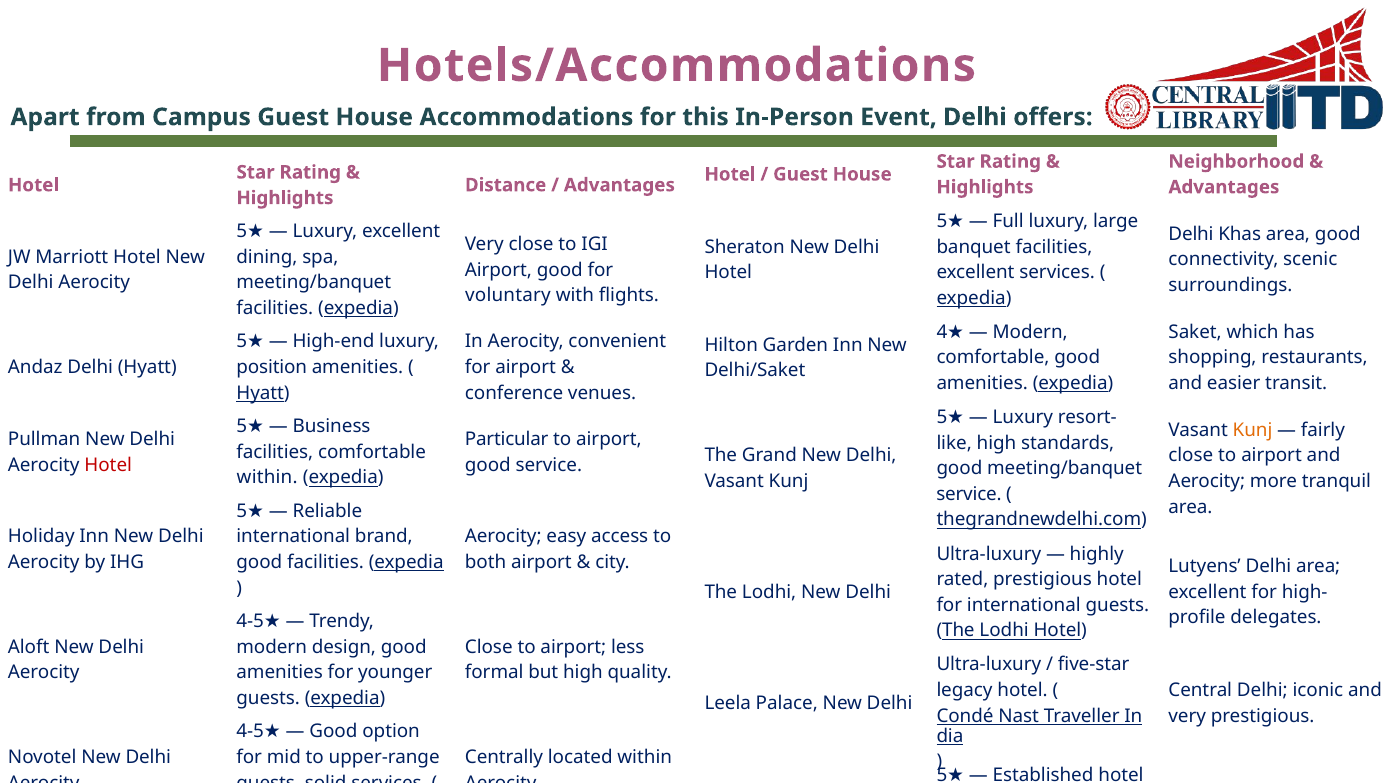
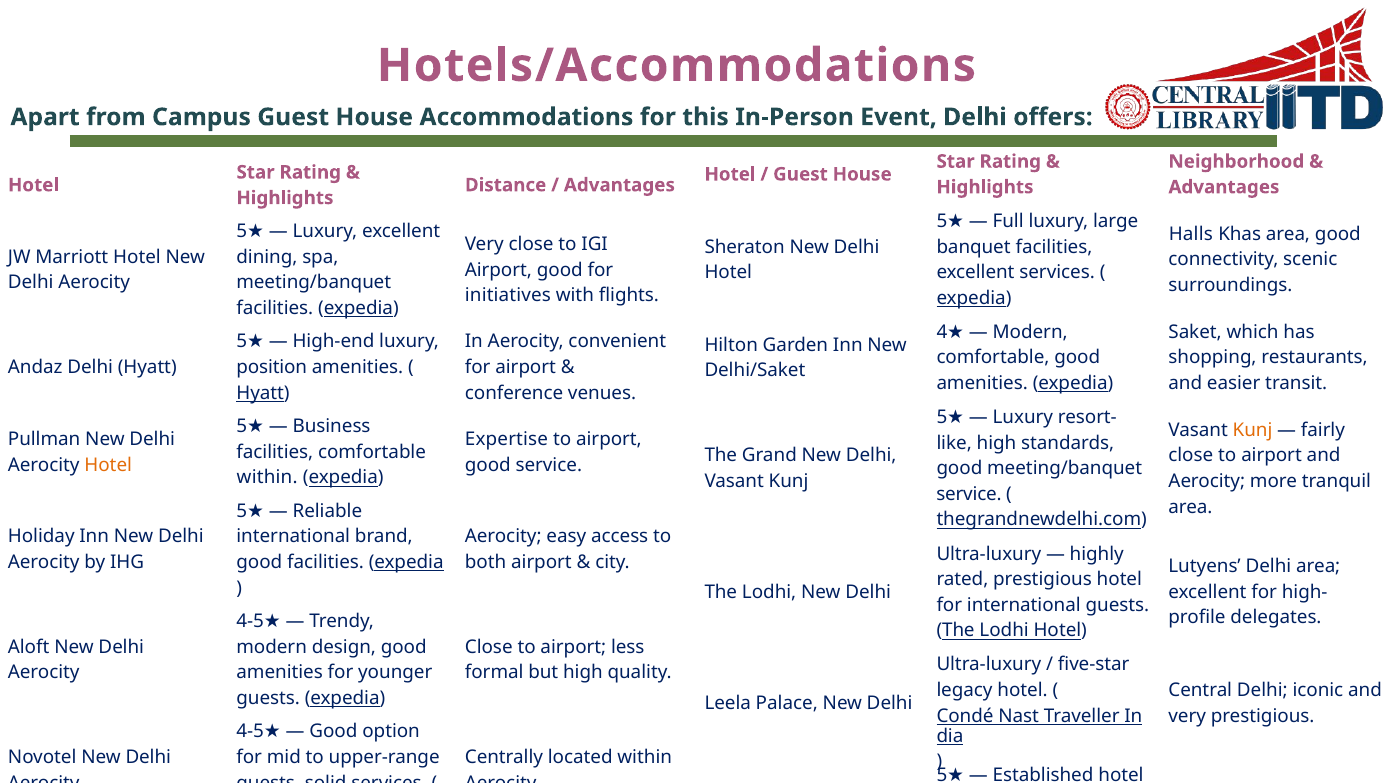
Delhi at (1191, 234): Delhi -> Halls
voluntary: voluntary -> initiatives
Particular: Particular -> Expertise
Hotel at (108, 465) colour: red -> orange
